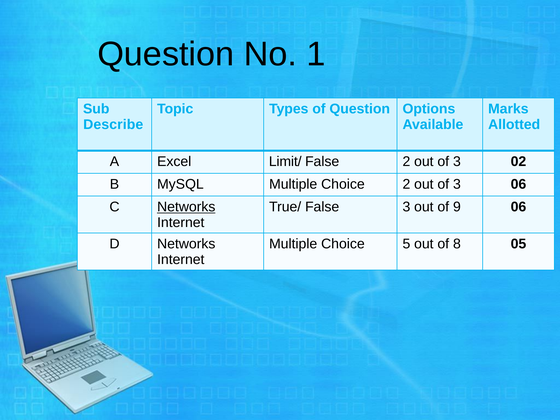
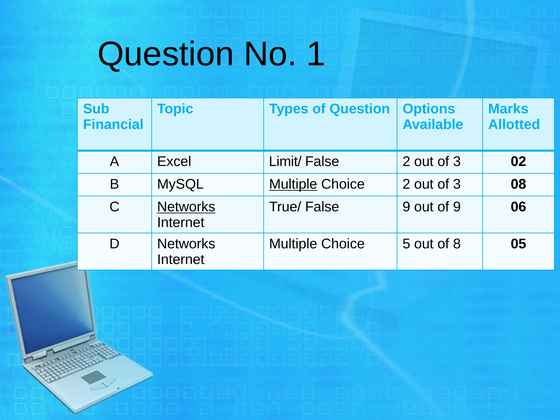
Describe: Describe -> Financial
Multiple at (293, 184) underline: none -> present
3 06: 06 -> 08
False 3: 3 -> 9
